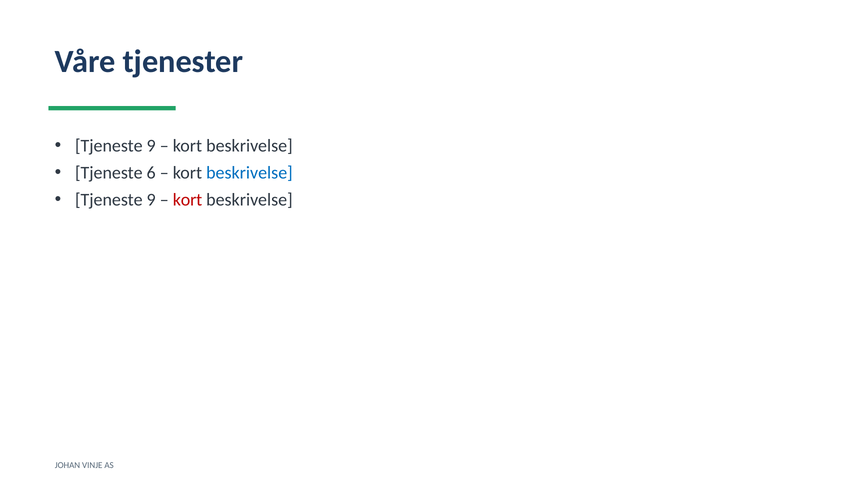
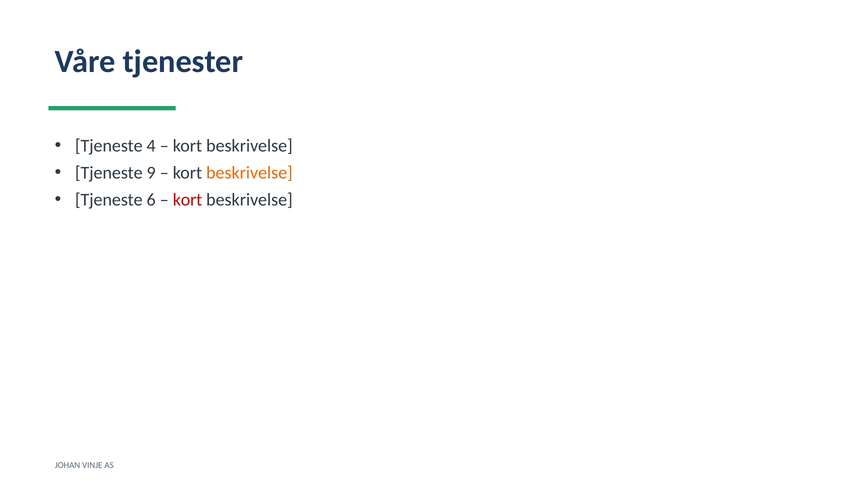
9 at (151, 146): 9 -> 4
6: 6 -> 9
beskrivelse at (249, 173) colour: blue -> orange
9 at (151, 200): 9 -> 6
